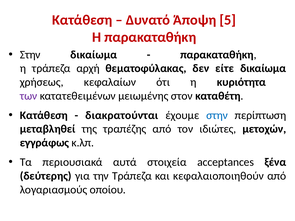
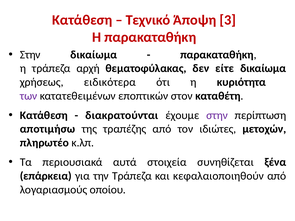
Δυνατό: Δυνατό -> Τεχνικό
5: 5 -> 3
κεφαλαίων: κεφαλαίων -> ειδικότερα
μειωμένης: μειωμένης -> εποπτικών
στην at (217, 115) colour: blue -> purple
μεταβληθεί: μεταβληθεί -> αποτιμήσω
εγγράφως: εγγράφως -> πληρωτέο
acceptances: acceptances -> συνηθίζεται
δεύτερης: δεύτερης -> επάρκεια
